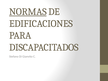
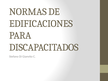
NORMAS underline: present -> none
